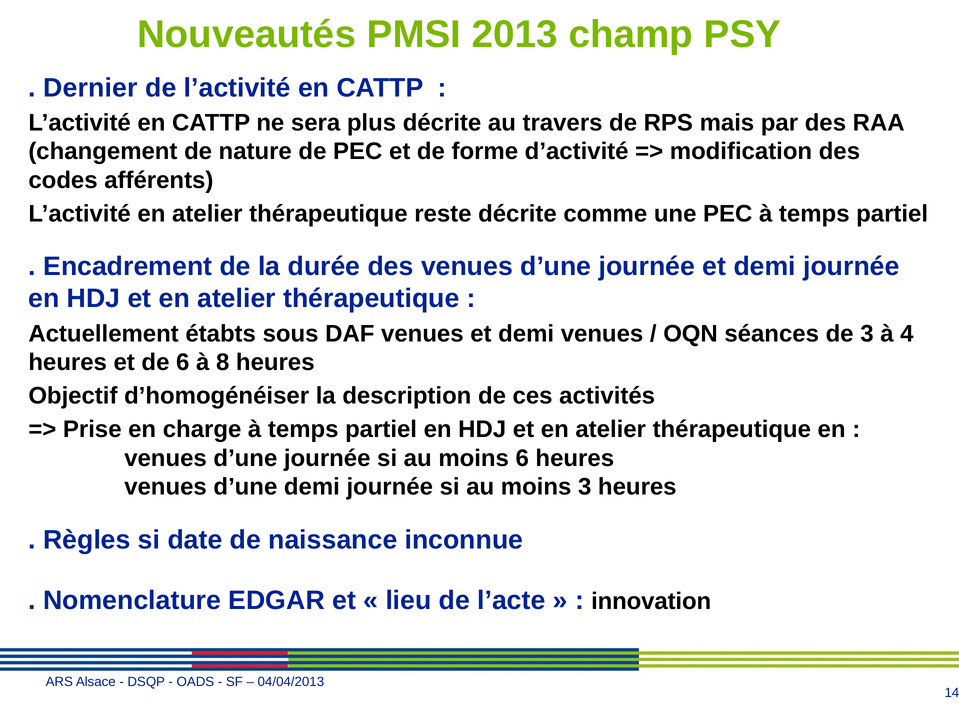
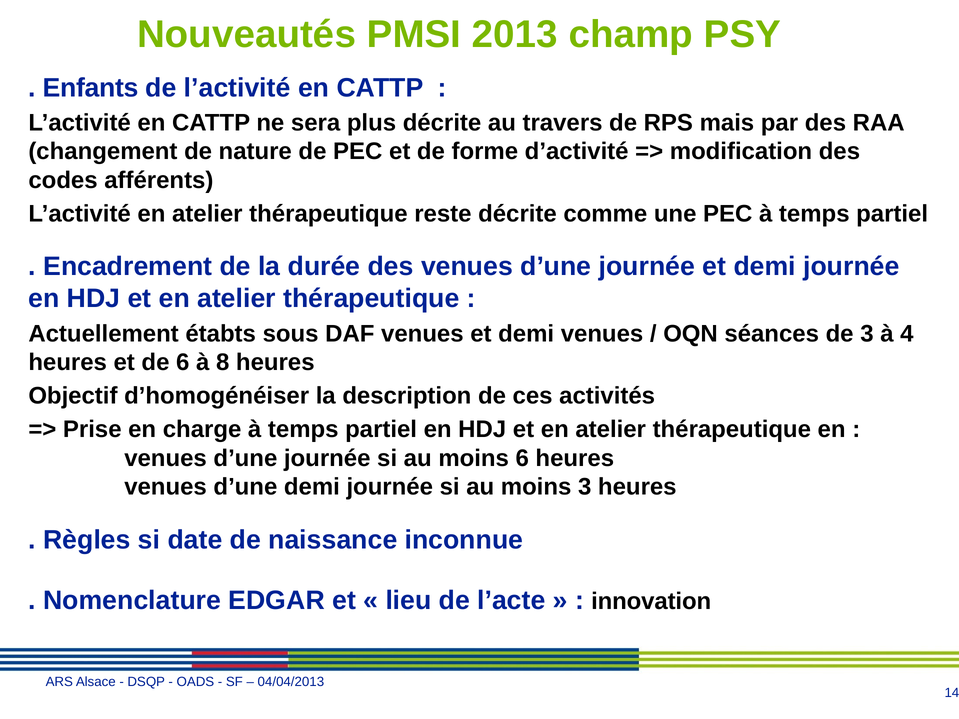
Dernier: Dernier -> Enfants
